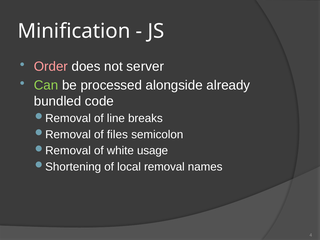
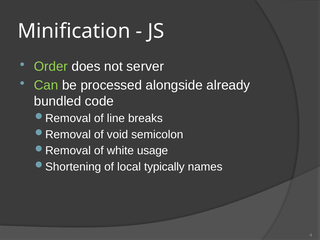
Order colour: pink -> light green
files: files -> void
removal: removal -> typically
